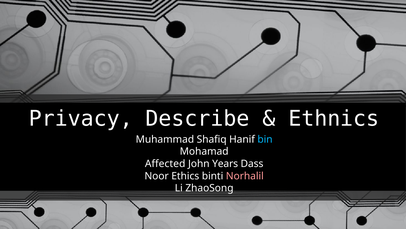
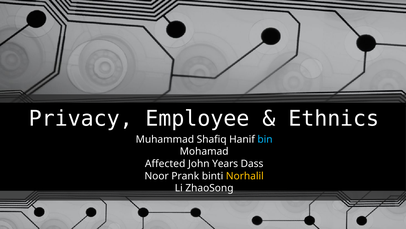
Describe: Describe -> Employee
Ethics: Ethics -> Prank
Norhalil colour: pink -> yellow
